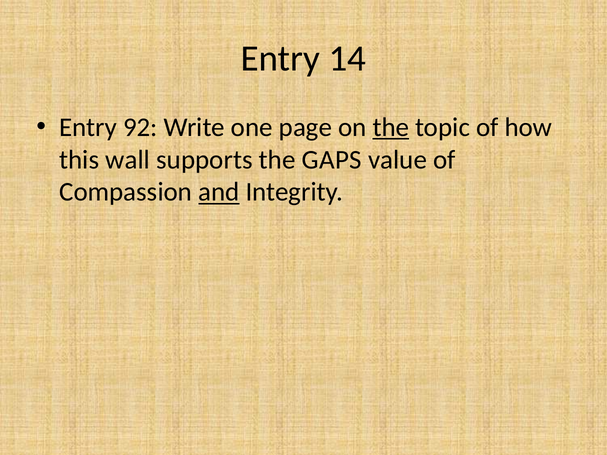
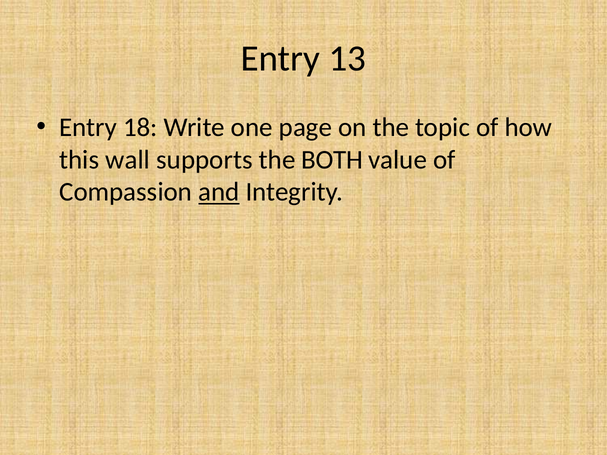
14: 14 -> 13
92: 92 -> 18
the at (391, 127) underline: present -> none
GAPS: GAPS -> BOTH
